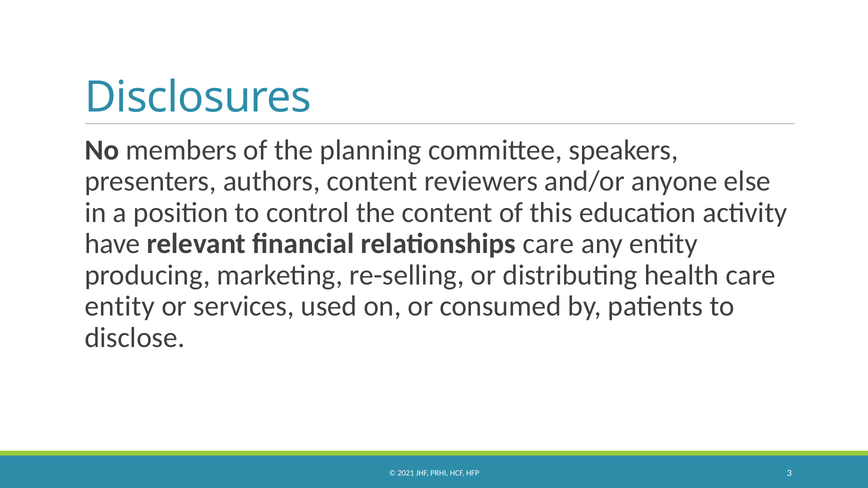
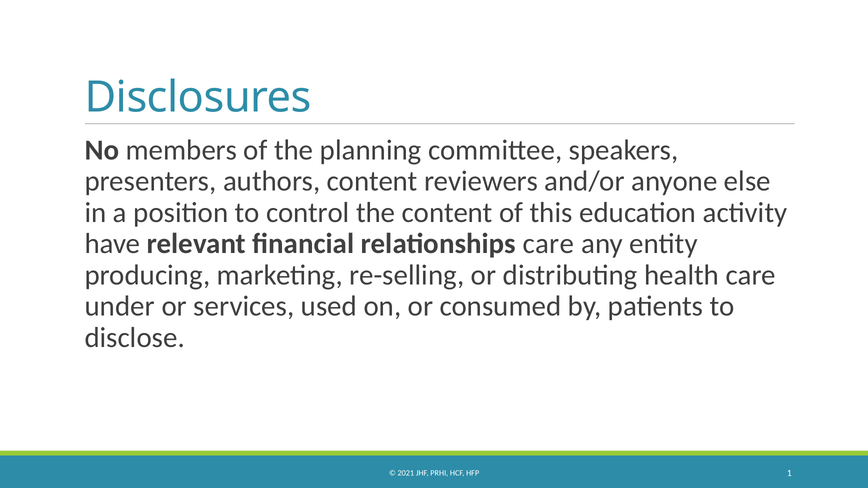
entity at (120, 306): entity -> under
3: 3 -> 1
